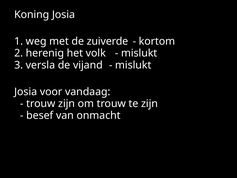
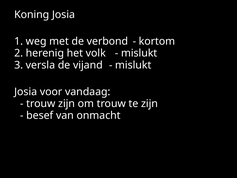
zuiverde: zuiverde -> verbond
